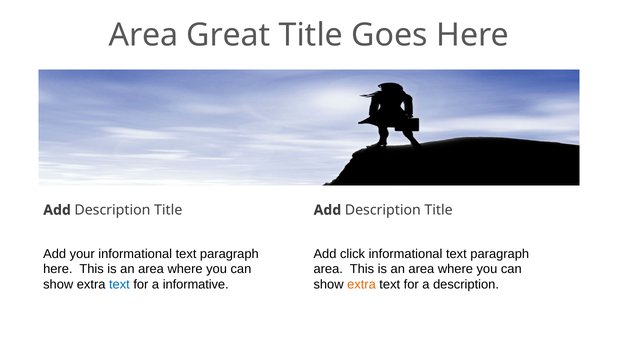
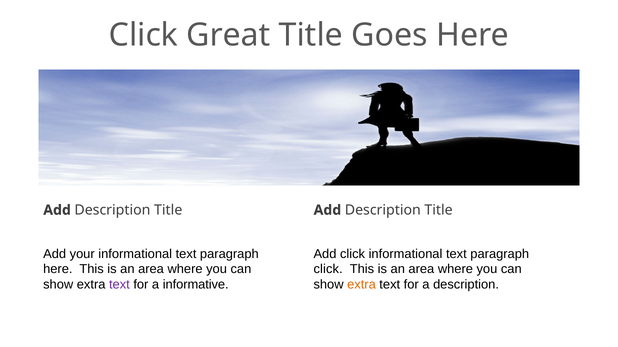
Area at (143, 35): Area -> Click
area at (328, 270): area -> click
text at (119, 285) colour: blue -> purple
